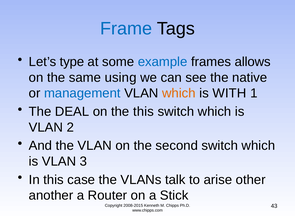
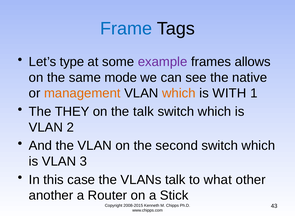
example colour: blue -> purple
using: using -> mode
management colour: blue -> orange
DEAL: DEAL -> THEY
the this: this -> talk
arise: arise -> what
